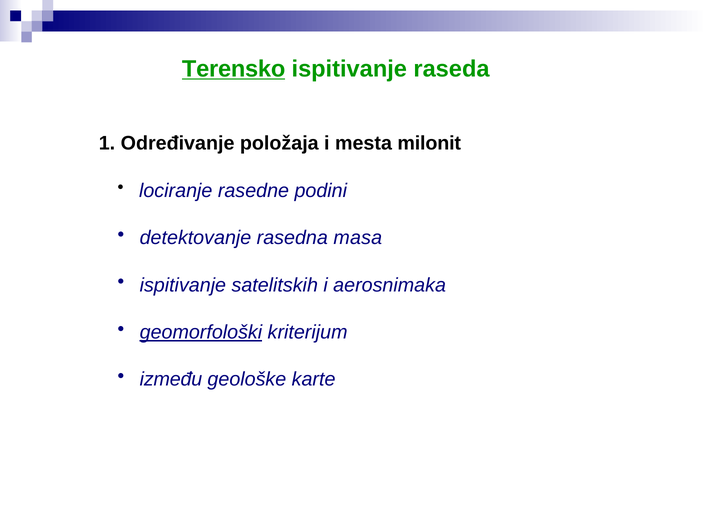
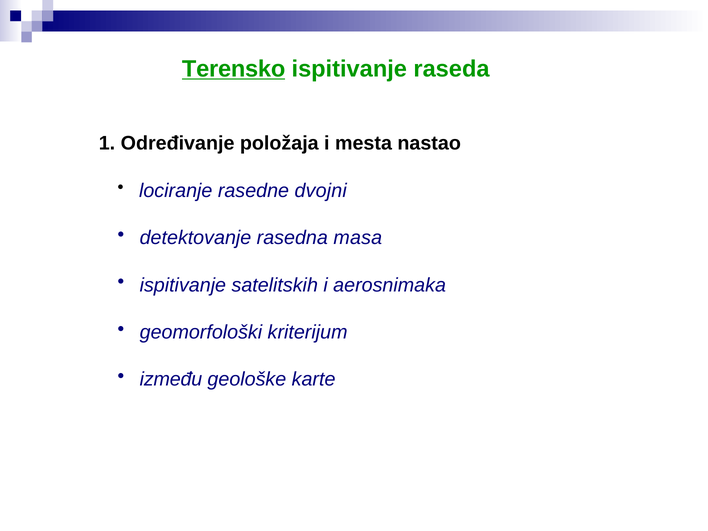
milonit: milonit -> nastao
podini: podini -> dvojni
geomorfološki underline: present -> none
